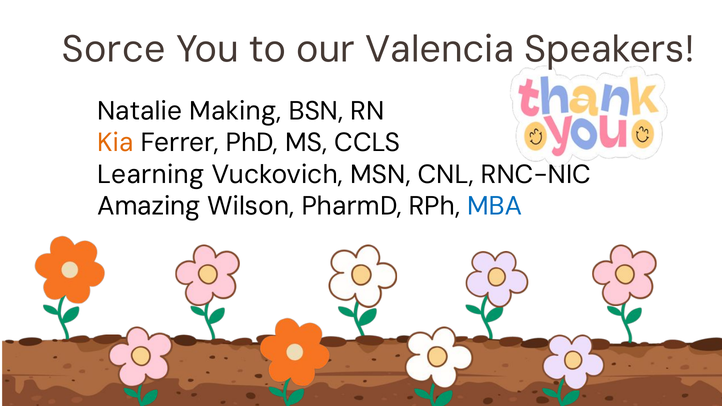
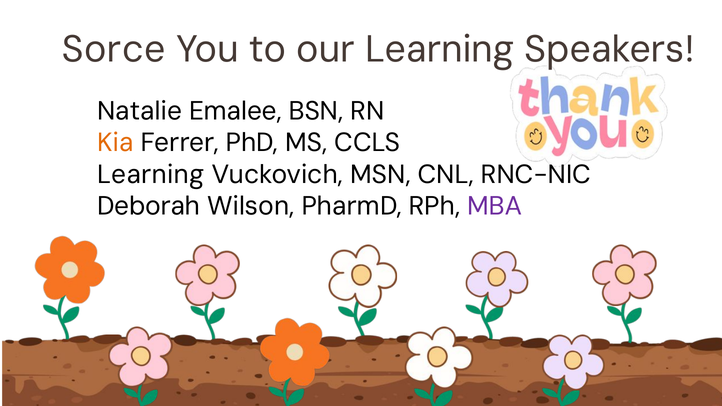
our Valencia: Valencia -> Learning
Making: Making -> Emalee
Amazing: Amazing -> Deborah
MBA colour: blue -> purple
